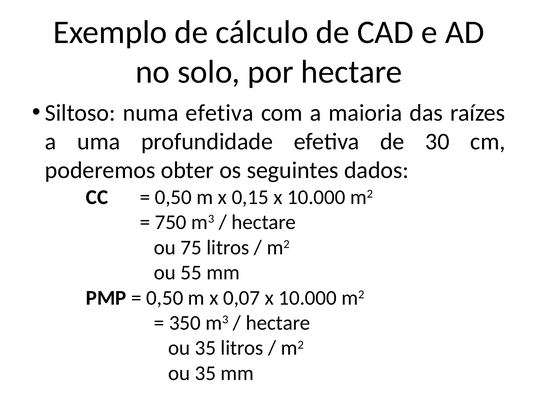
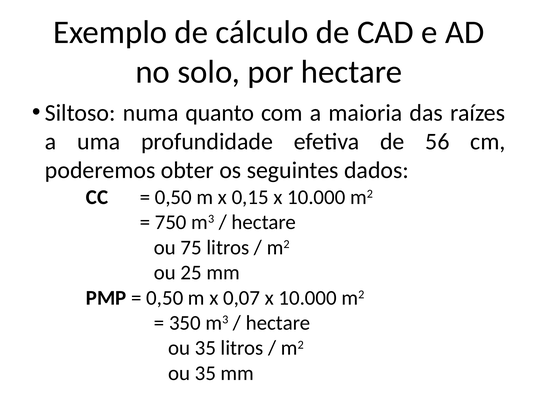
numa efetiva: efetiva -> quanto
30: 30 -> 56
55: 55 -> 25
